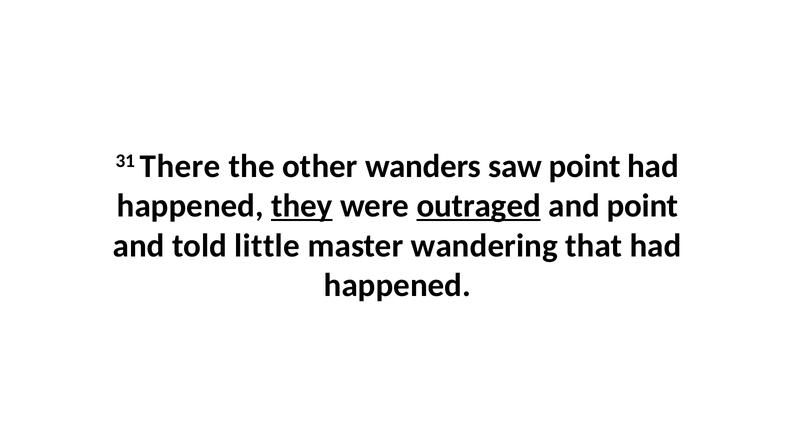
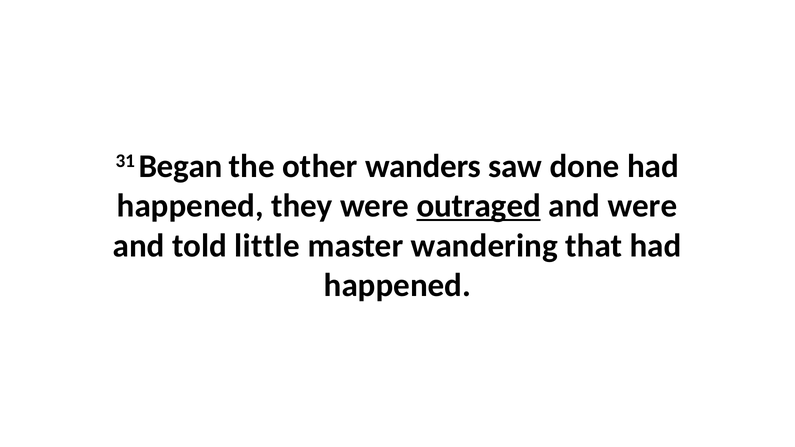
There: There -> Began
saw point: point -> done
they underline: present -> none
and point: point -> were
